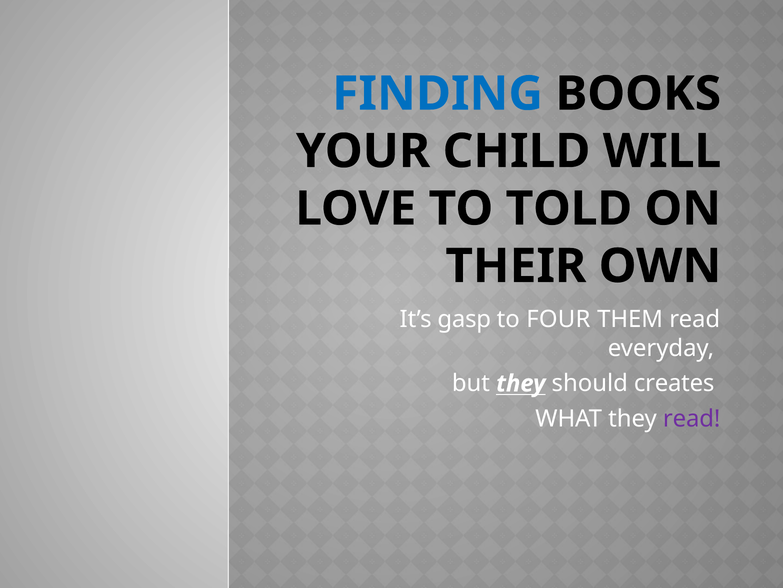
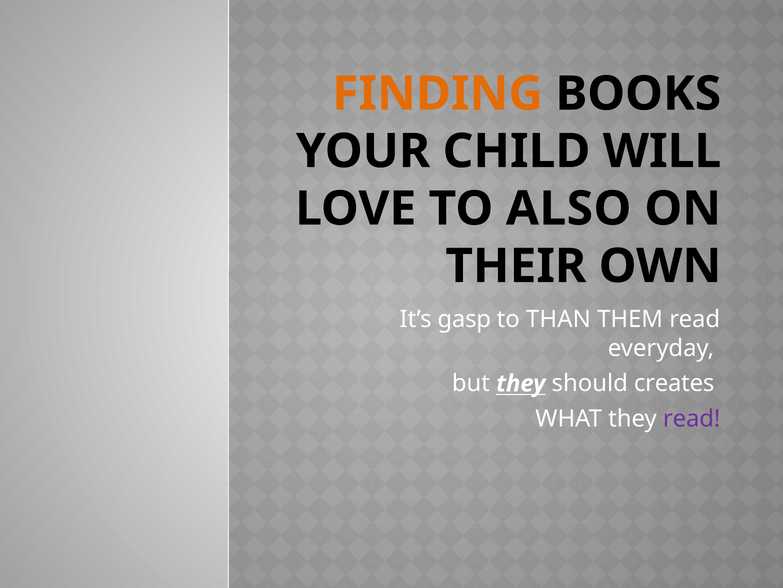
FINDING colour: blue -> orange
TOLD: TOLD -> ALSO
FOUR: FOUR -> THAN
